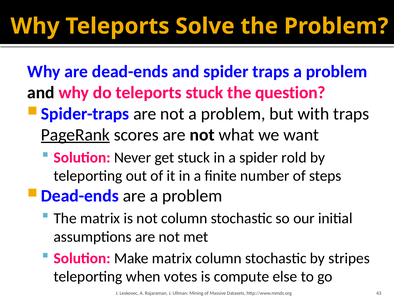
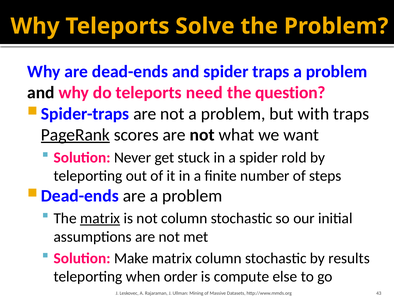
teleports stuck: stuck -> need
matrix at (100, 218) underline: none -> present
stripes: stripes -> results
votes: votes -> order
